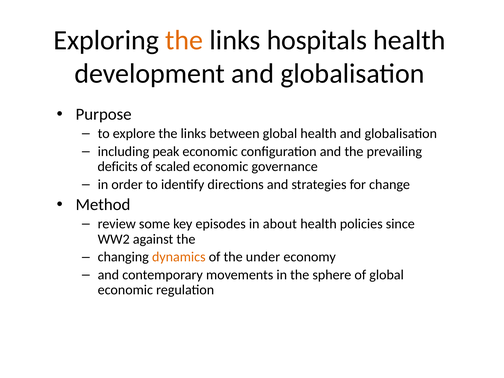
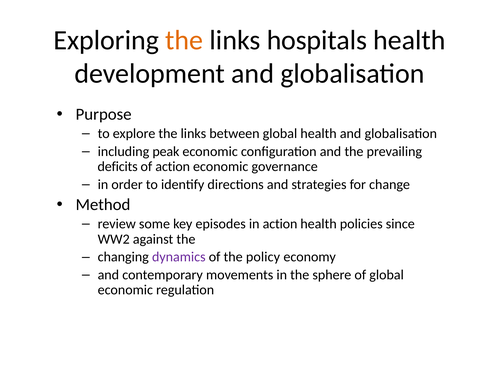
of scaled: scaled -> action
in about: about -> action
dynamics colour: orange -> purple
under: under -> policy
